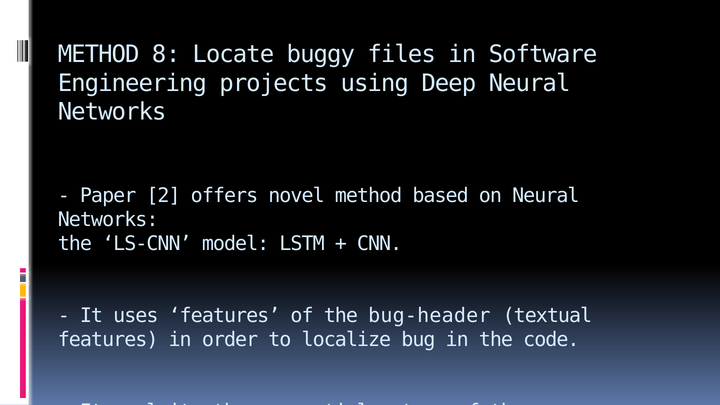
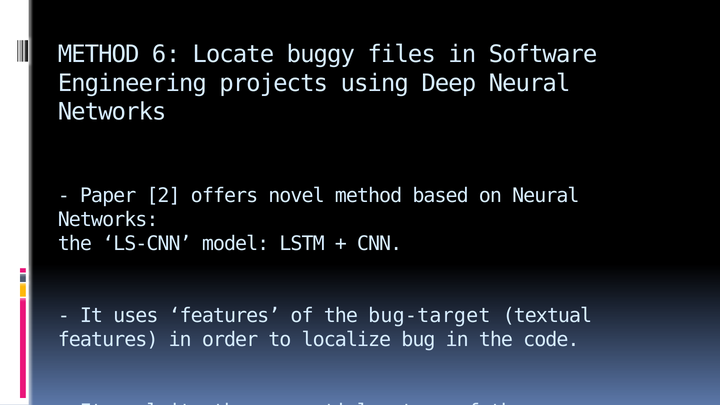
8: 8 -> 6
bug-header: bug-header -> bug-target
